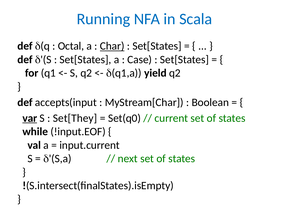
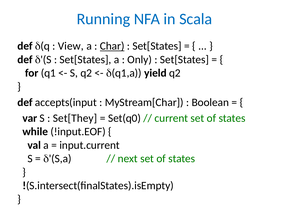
Octal: Octal -> View
Case: Case -> Only
var underline: present -> none
